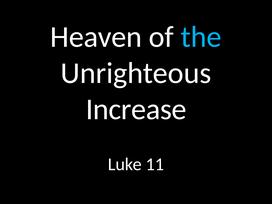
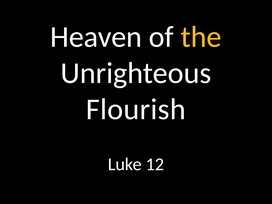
the colour: light blue -> yellow
Increase: Increase -> Flourish
11: 11 -> 12
